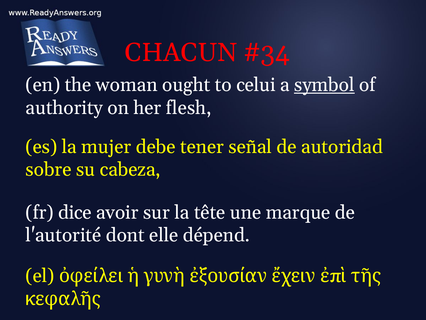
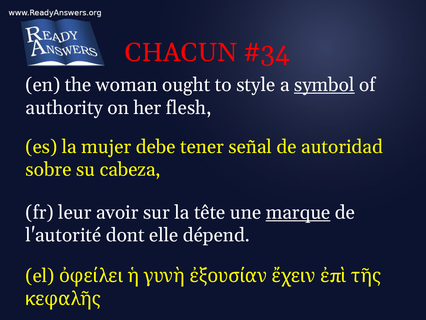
celui: celui -> style
dice: dice -> leur
marque underline: none -> present
